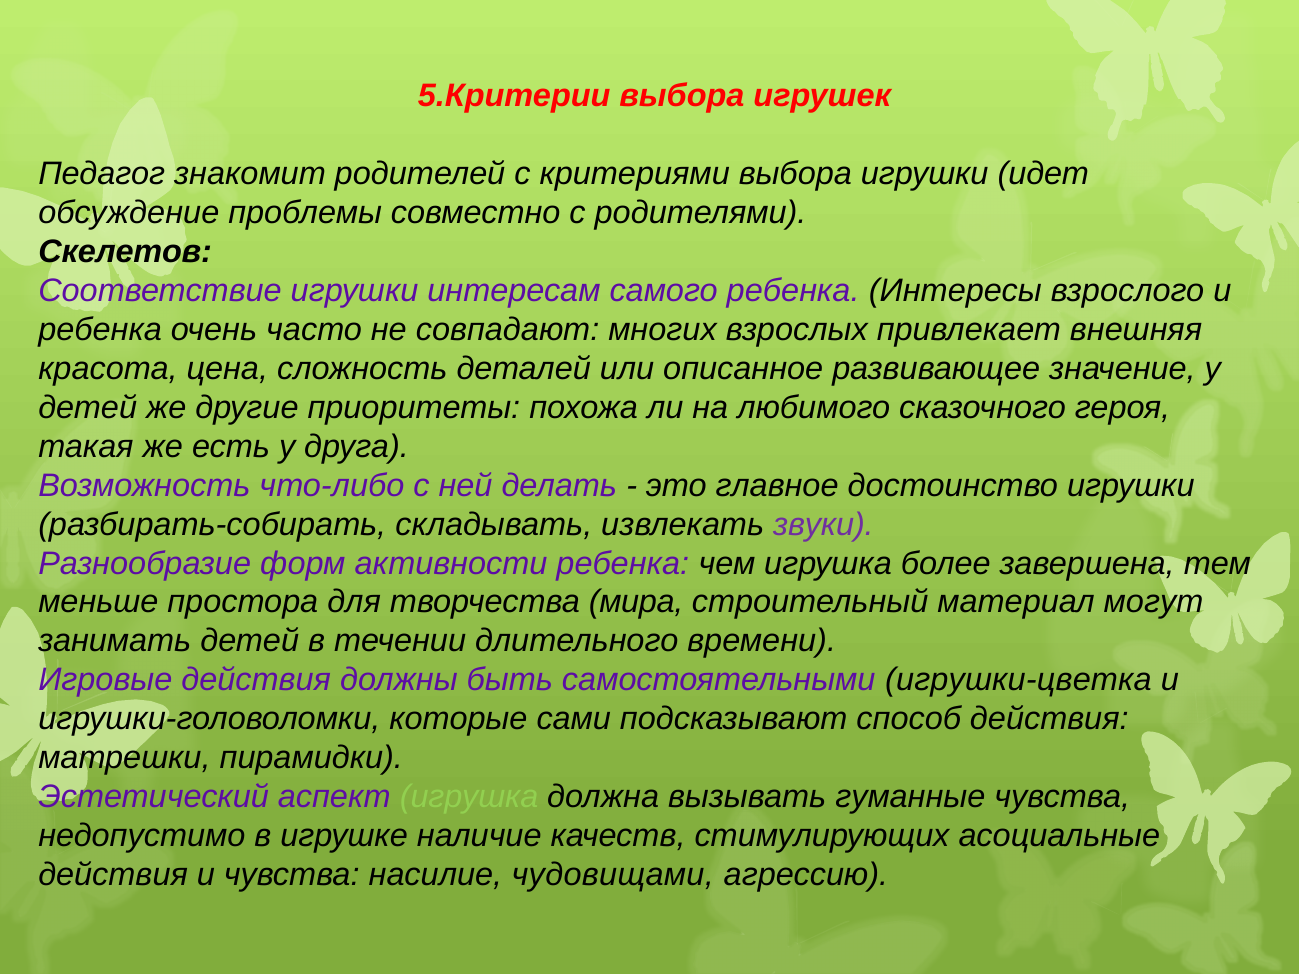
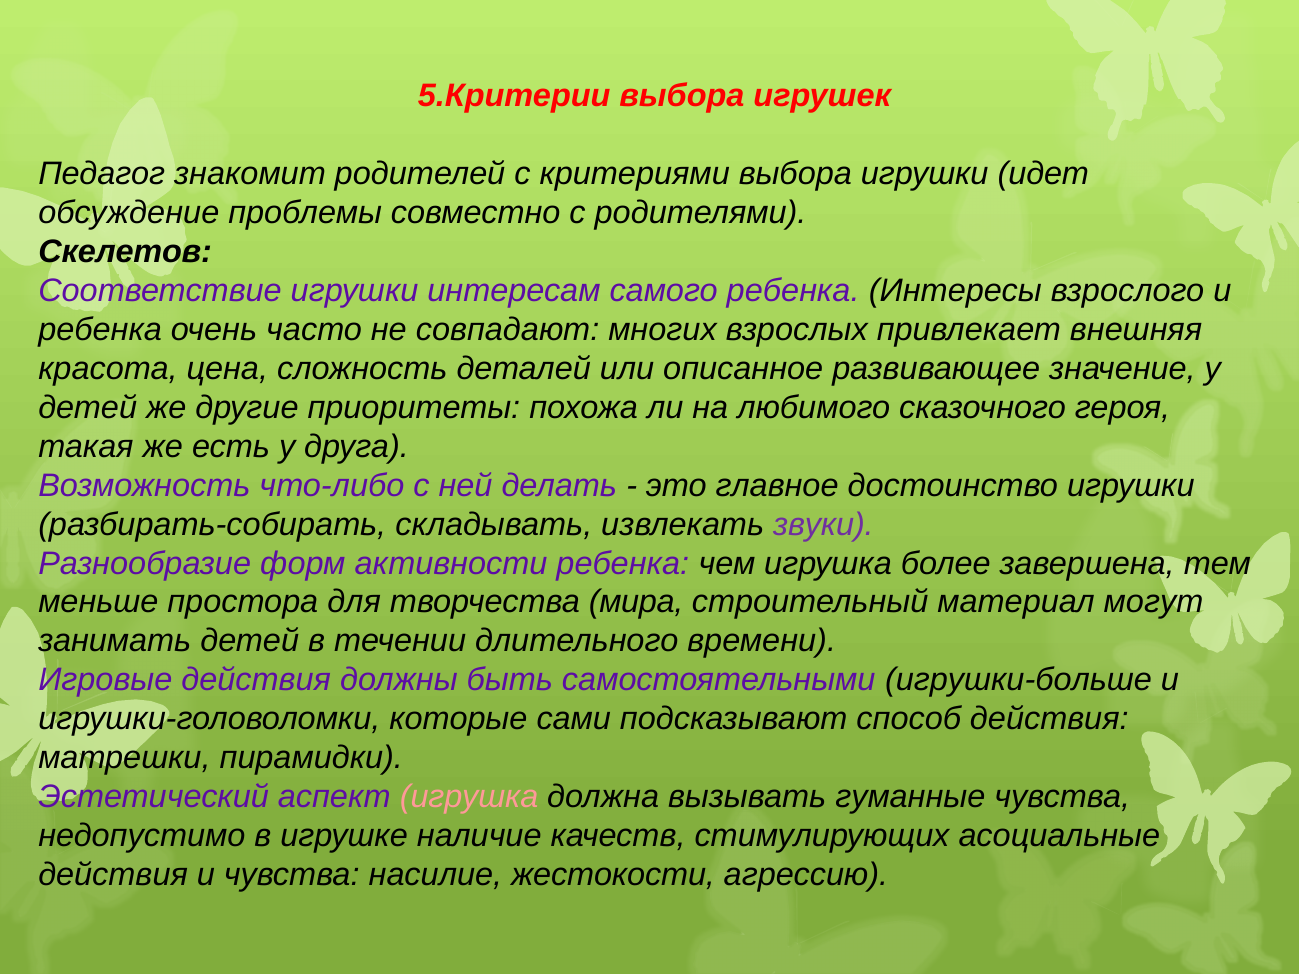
игрушки-цветка: игрушки-цветка -> игрушки-больше
игрушка at (469, 797) colour: light green -> pink
чудовищами: чудовищами -> жестокости
